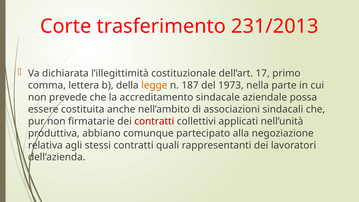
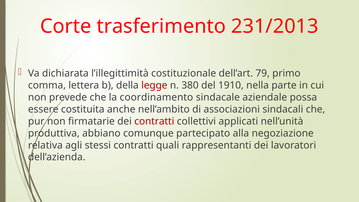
17: 17 -> 79
legge colour: orange -> red
187: 187 -> 380
1973: 1973 -> 1910
accreditamento: accreditamento -> coordinamento
